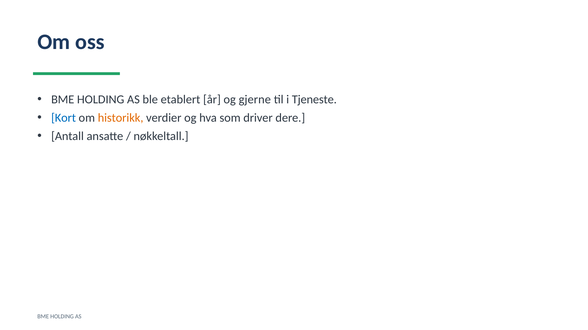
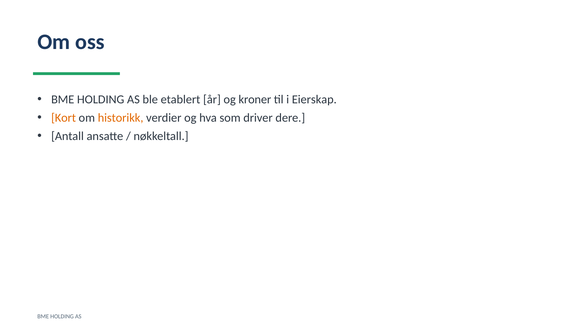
gjerne: gjerne -> kroner
Tjeneste: Tjeneste -> Eierskap
Kort colour: blue -> orange
